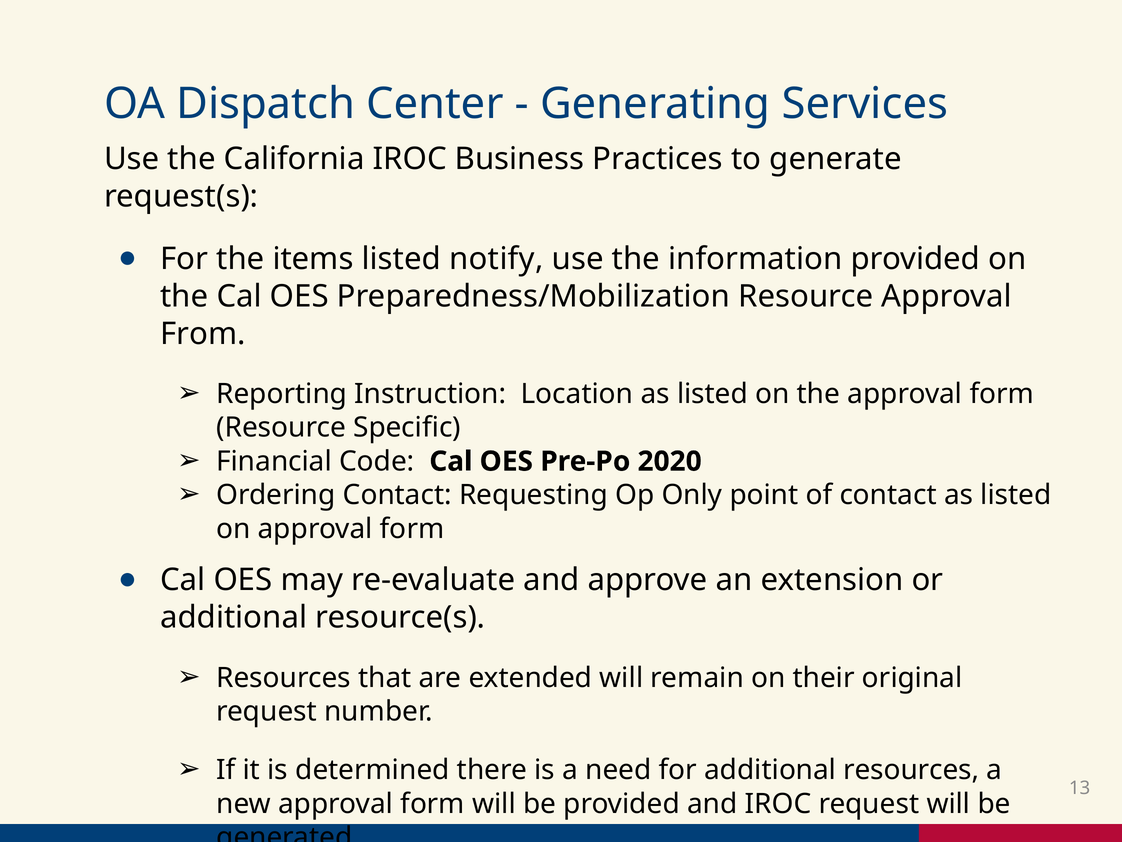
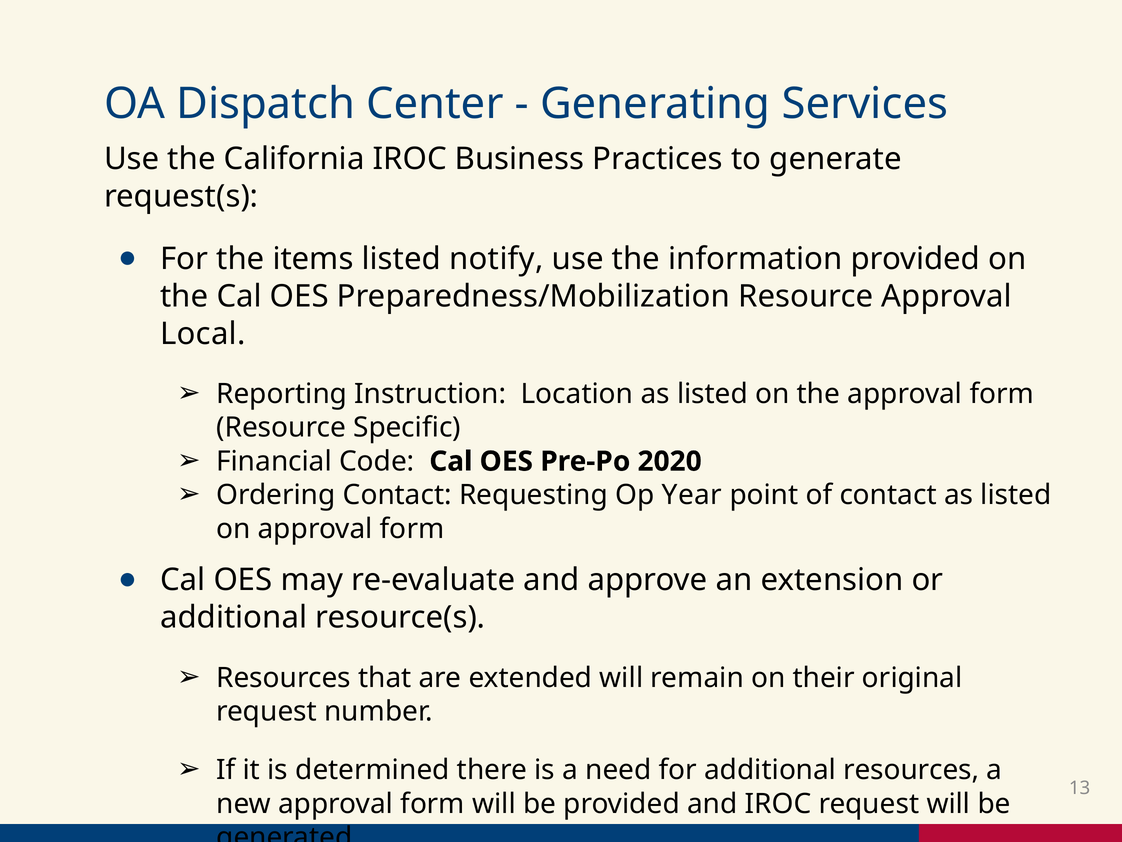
From: From -> Local
Only: Only -> Year
